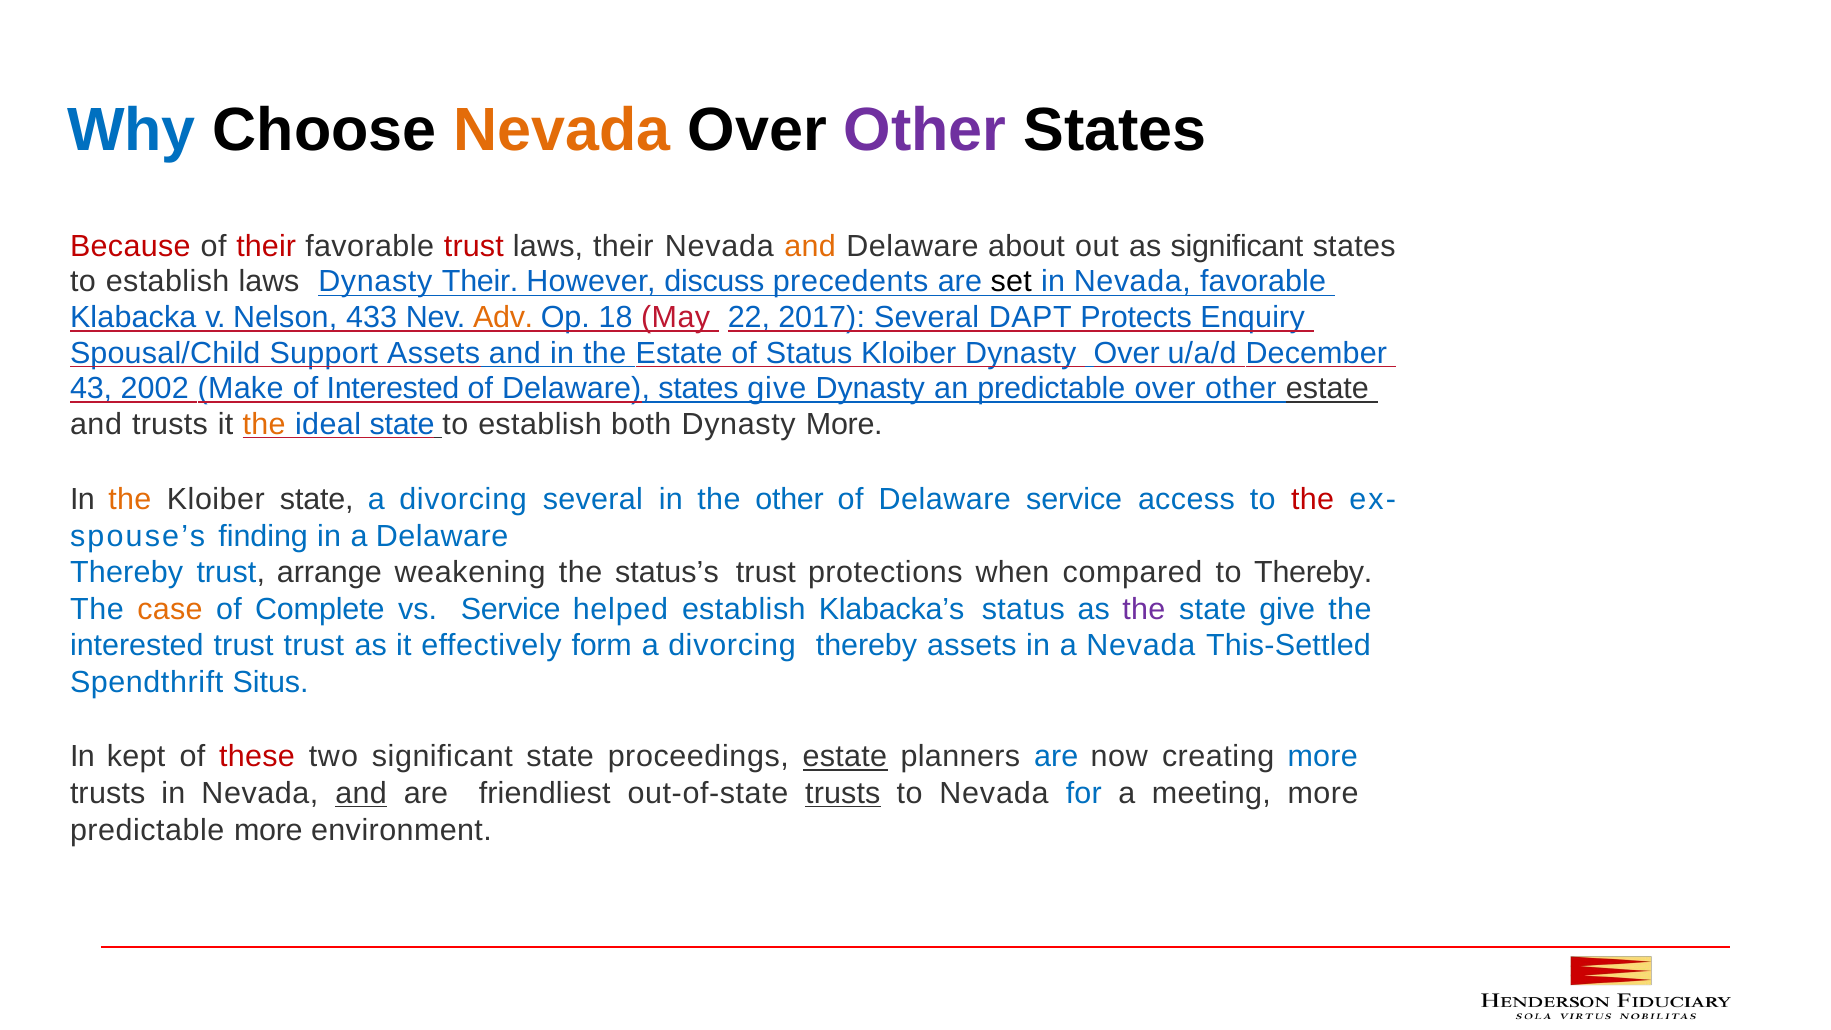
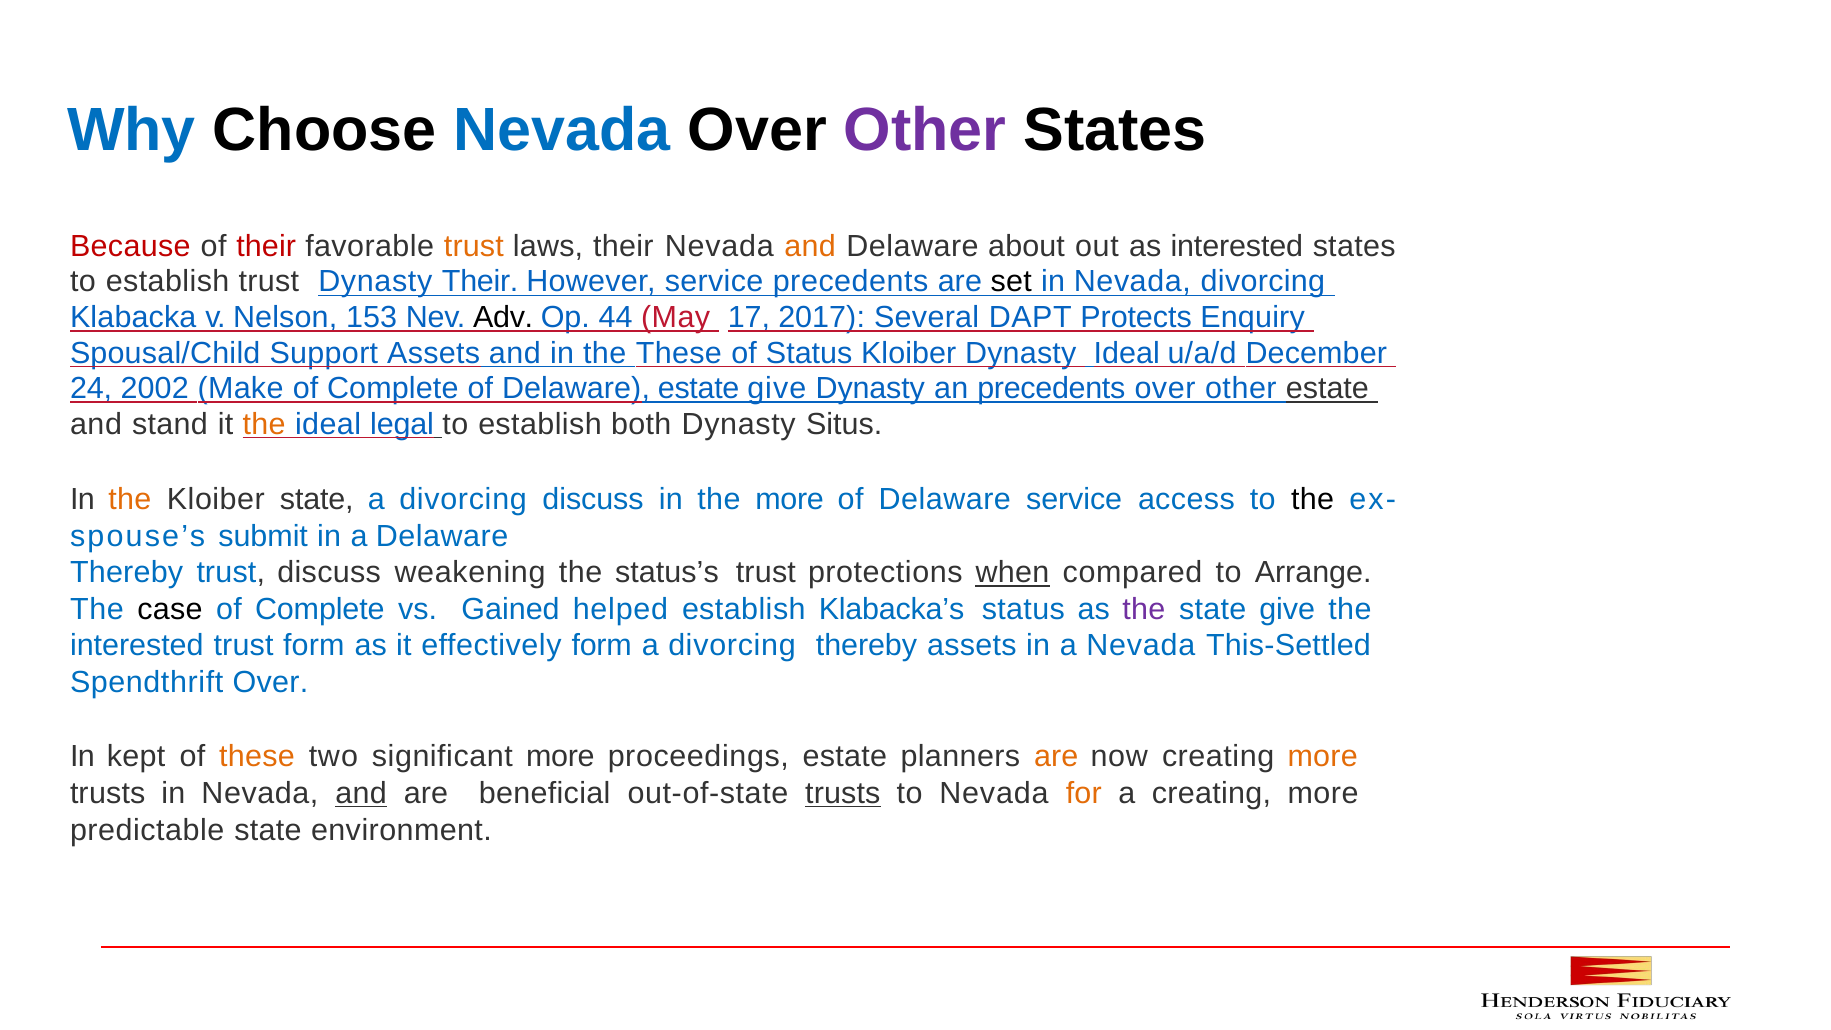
Nevada at (562, 130) colour: orange -> blue
trust at (474, 246) colour: red -> orange
as significant: significant -> interested
establish laws: laws -> trust
However discuss: discuss -> service
Nevada favorable: favorable -> divorcing
433: 433 -> 153
Adv colour: orange -> black
18: 18 -> 44
22: 22 -> 17
the Estate: Estate -> These
Dynasty Over: Over -> Ideal
43: 43 -> 24
Interested at (393, 388): Interested -> Complete
Delaware states: states -> estate
an predictable: predictable -> precedents
and trusts: trusts -> stand
ideal state: state -> legal
Dynasty More: More -> Situs
divorcing several: several -> discuss
the other: other -> more
the at (1312, 499) colour: red -> black
finding: finding -> submit
trust arrange: arrange -> discuss
when underline: none -> present
to Thereby: Thereby -> Arrange
case colour: orange -> black
vs Service: Service -> Gained
trust trust: trust -> form
Spendthrift Situs: Situs -> Over
these at (257, 757) colour: red -> orange
significant state: state -> more
estate at (845, 757) underline: present -> none
are at (1056, 757) colour: blue -> orange
more at (1323, 757) colour: blue -> orange
friendliest: friendliest -> beneficial
for colour: blue -> orange
a meeting: meeting -> creating
predictable more: more -> state
